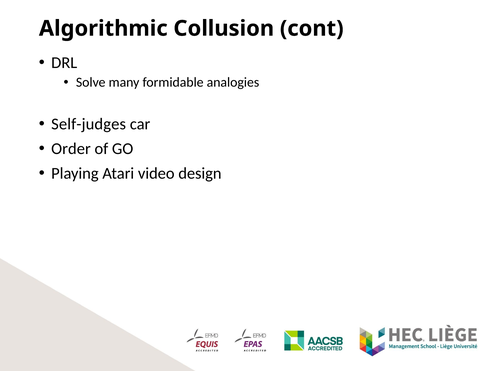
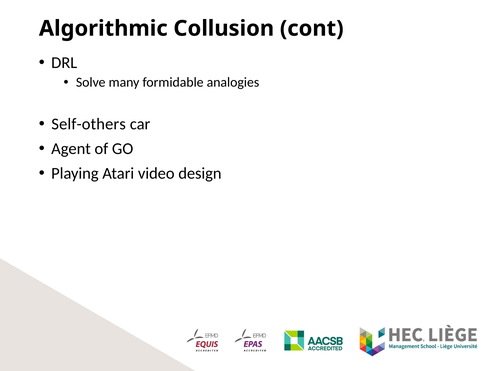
Self-judges: Self-judges -> Self-others
Order: Order -> Agent
